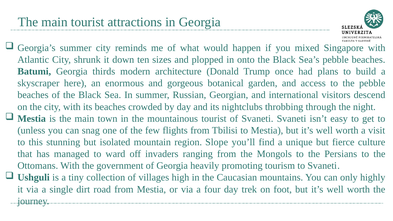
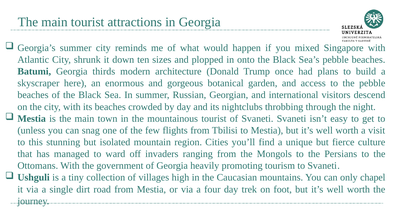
Slope: Slope -> Cities
highly: highly -> chapel
